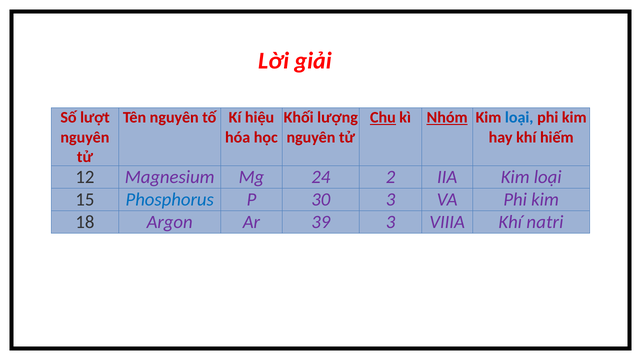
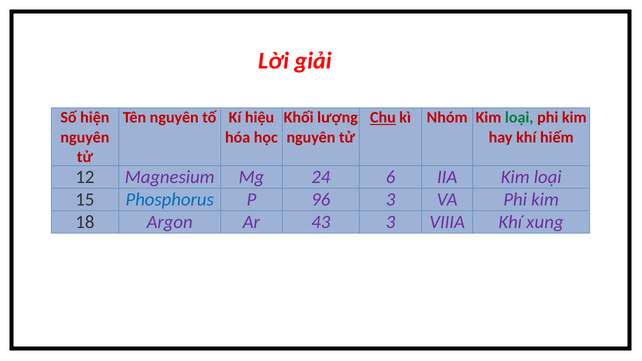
lượt: lượt -> hiện
Nhóm underline: present -> none
loại at (519, 118) colour: blue -> green
2: 2 -> 6
30: 30 -> 96
39: 39 -> 43
natri: natri -> xung
